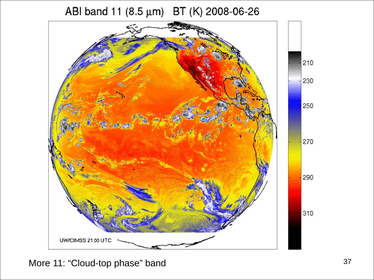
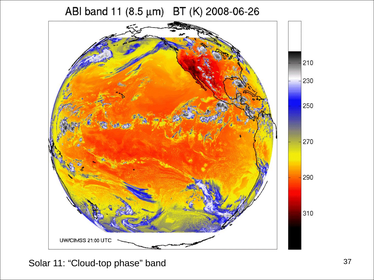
More: More -> Solar
